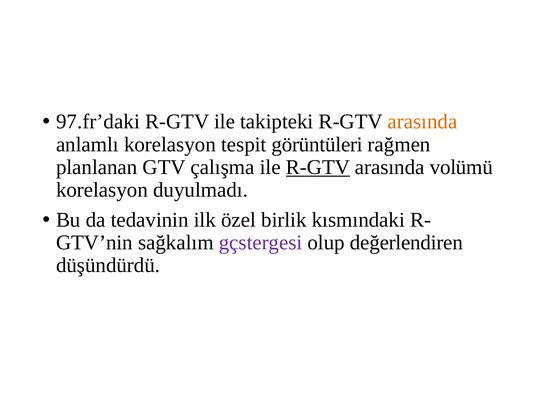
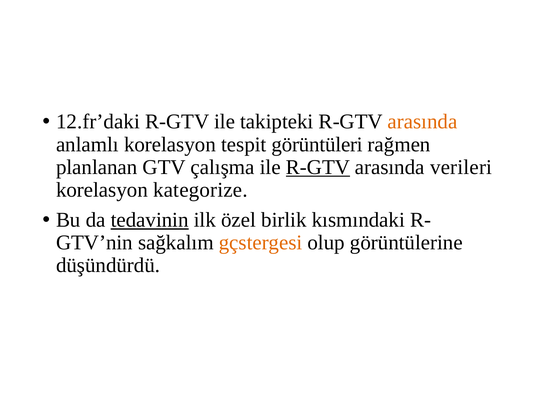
97.fr’daki: 97.fr’daki -> 12.fr’daki
volümü: volümü -> verileri
duyulmadı: duyulmadı -> kategorize
tedavinin underline: none -> present
gçstergesi colour: purple -> orange
değerlendiren: değerlendiren -> görüntülerine
